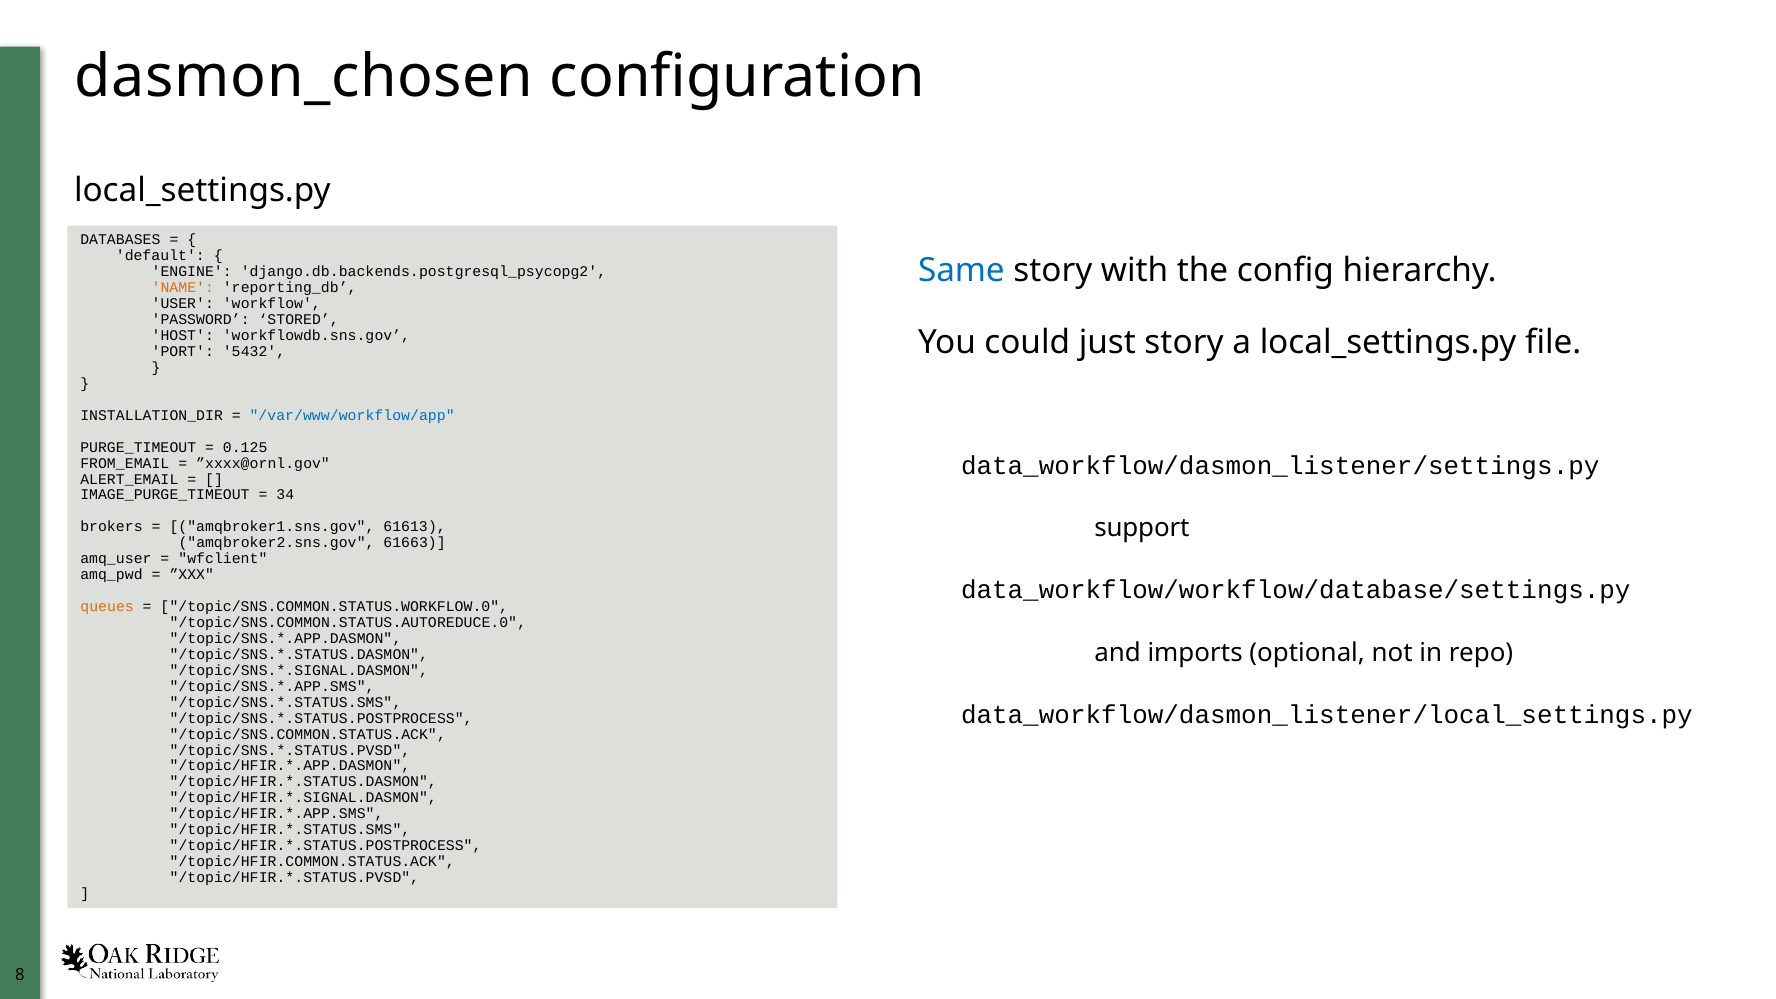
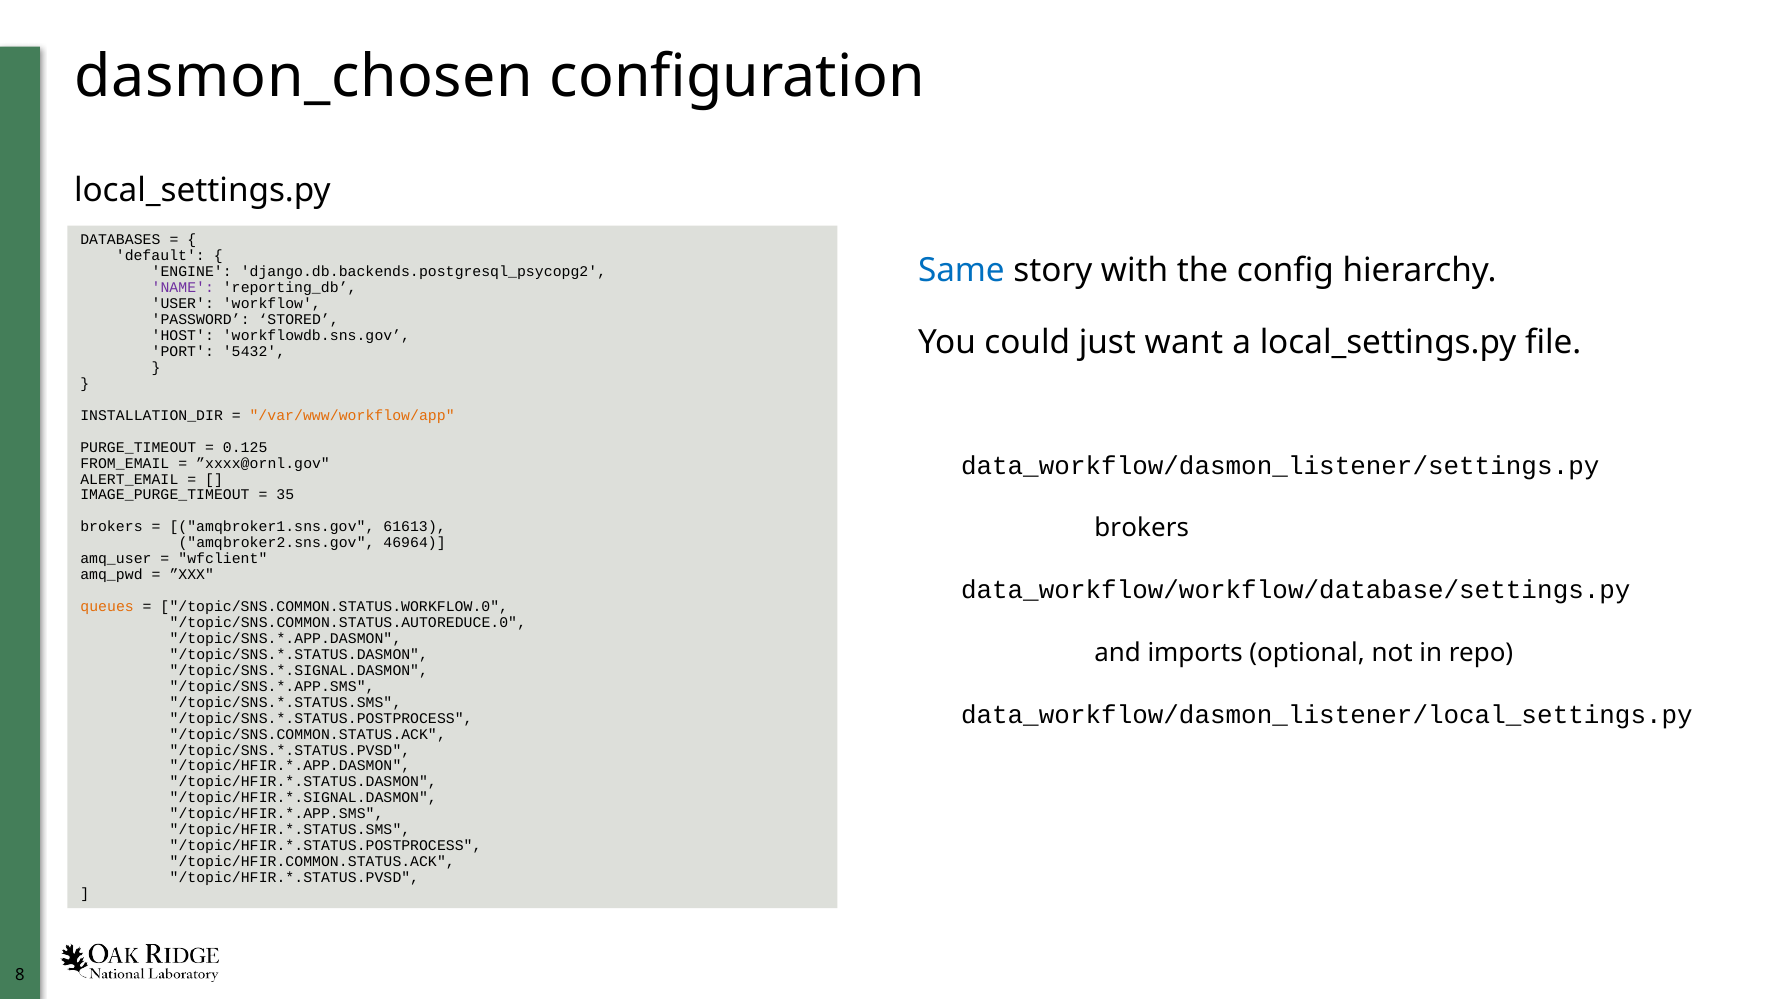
NAME colour: orange -> purple
just story: story -> want
/var/www/workflow/app colour: blue -> orange
34: 34 -> 35
support at (1142, 528): support -> brokers
61663: 61663 -> 46964
